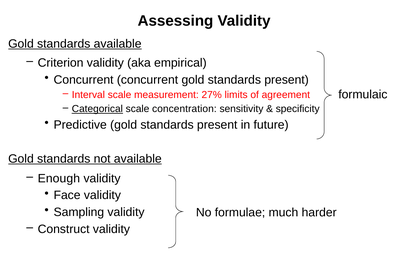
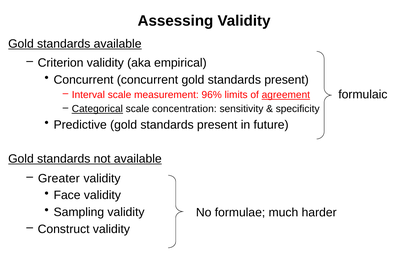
27%: 27% -> 96%
agreement underline: none -> present
Enough: Enough -> Greater
